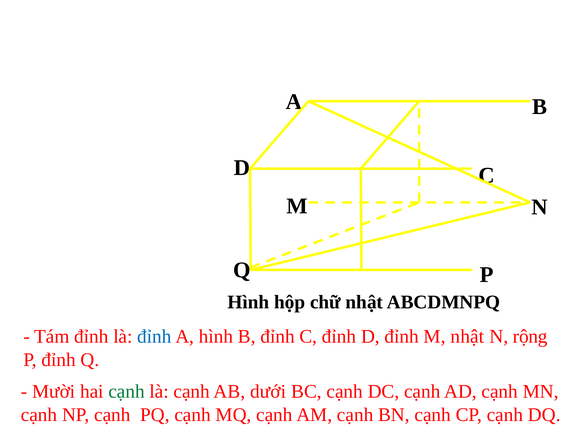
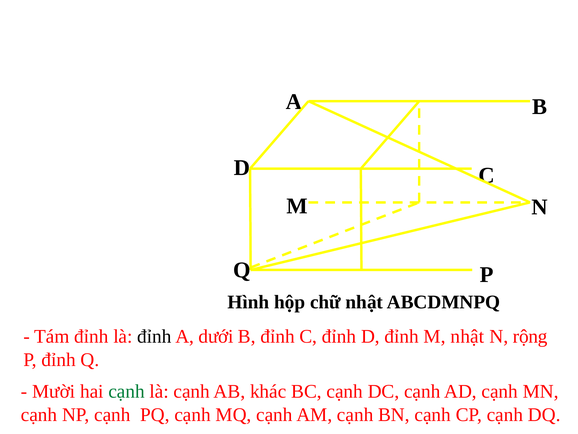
đỉnh at (154, 336) colour: blue -> black
A hình: hình -> dưới
dưới: dưới -> khác
